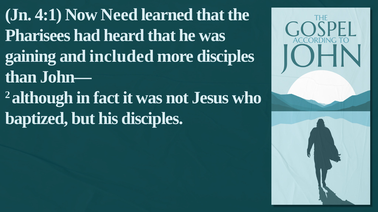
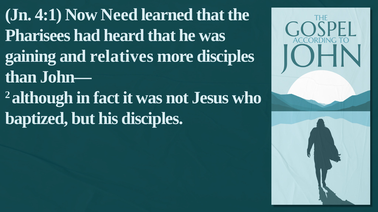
included: included -> relatives
